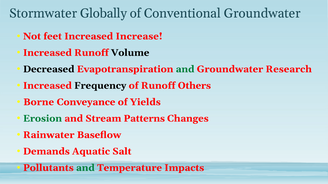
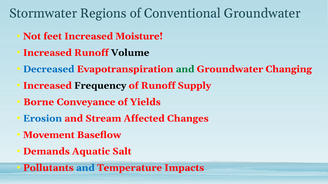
Globally: Globally -> Regions
Increase: Increase -> Moisture
Decreased colour: black -> blue
Research: Research -> Changing
Others: Others -> Supply
Erosion colour: green -> blue
Patterns: Patterns -> Affected
Rainwater: Rainwater -> Movement
and at (85, 168) colour: green -> blue
